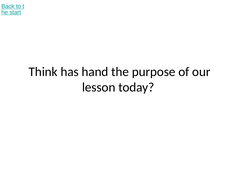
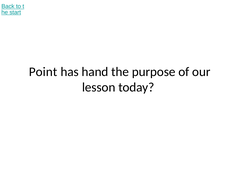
Think: Think -> Point
